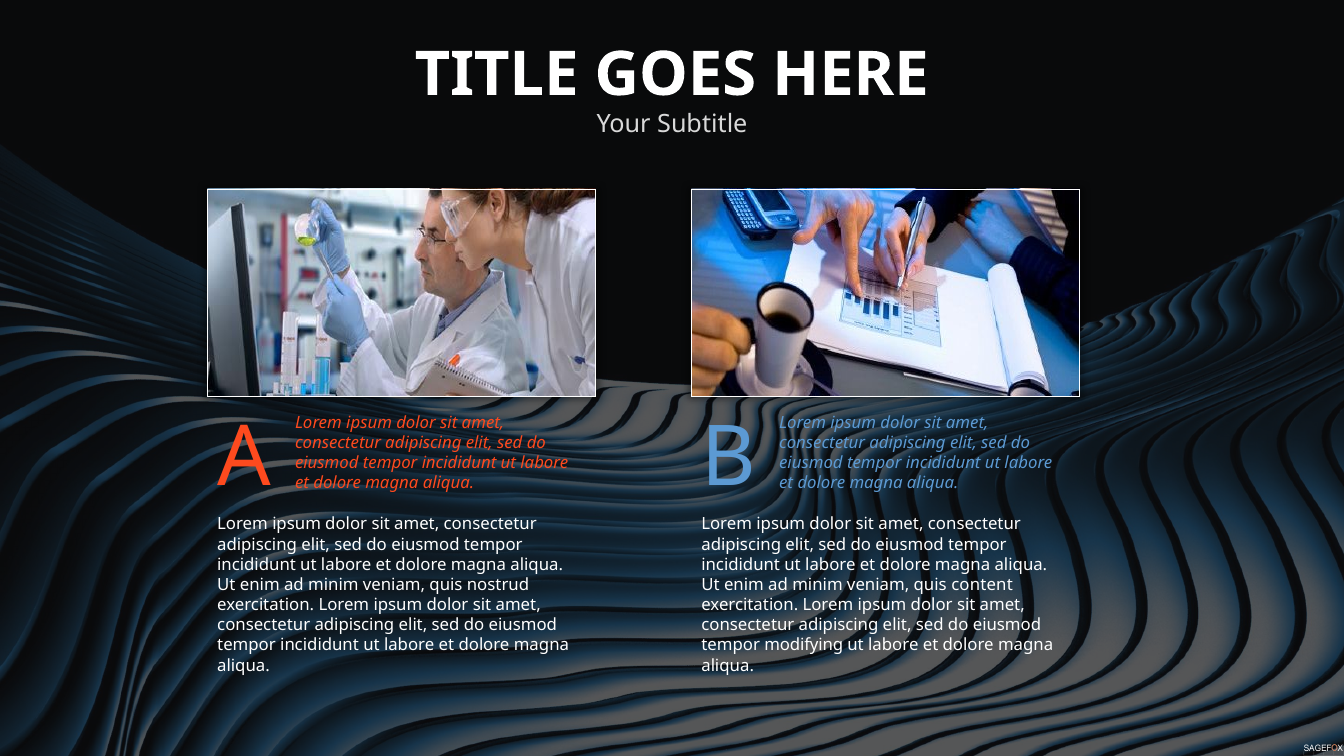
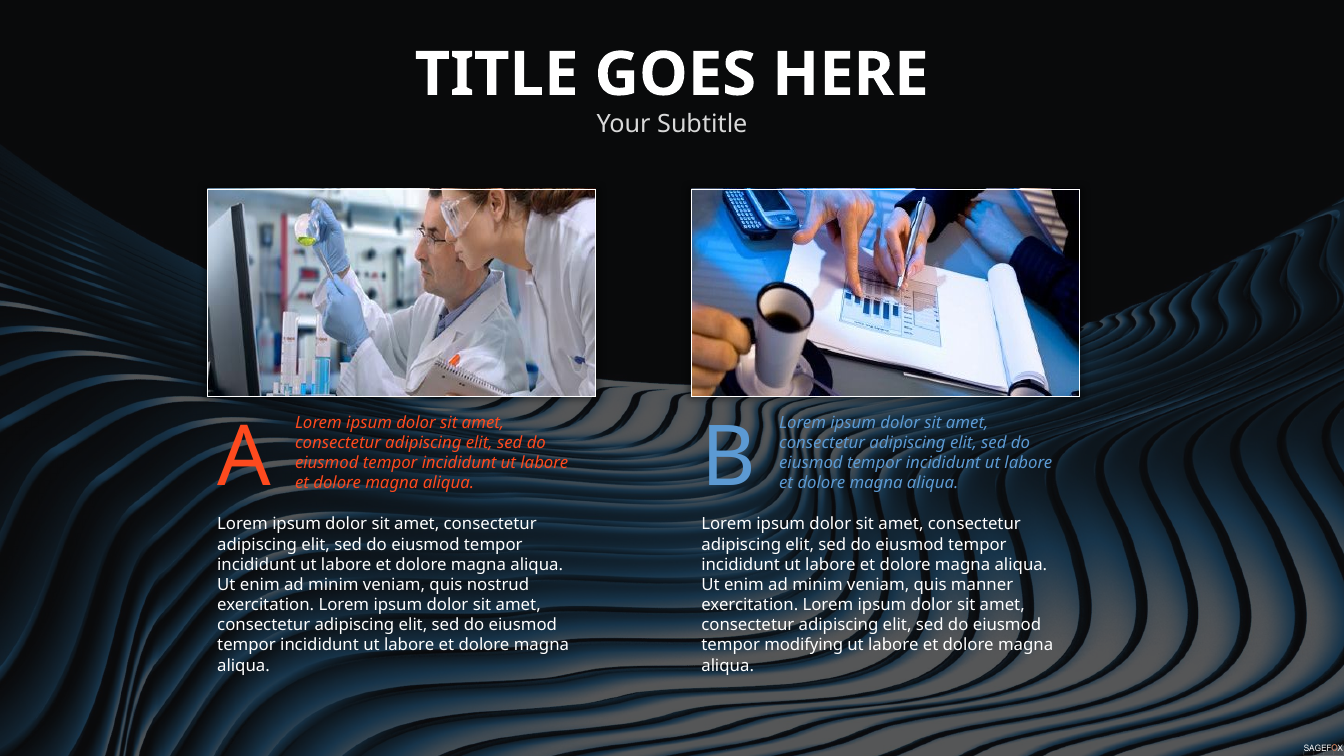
content: content -> manner
